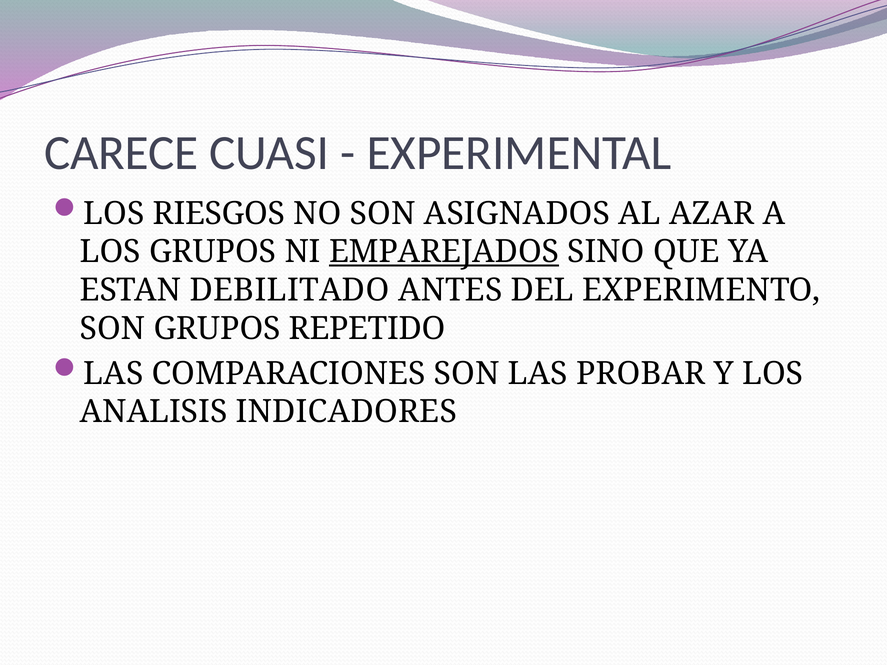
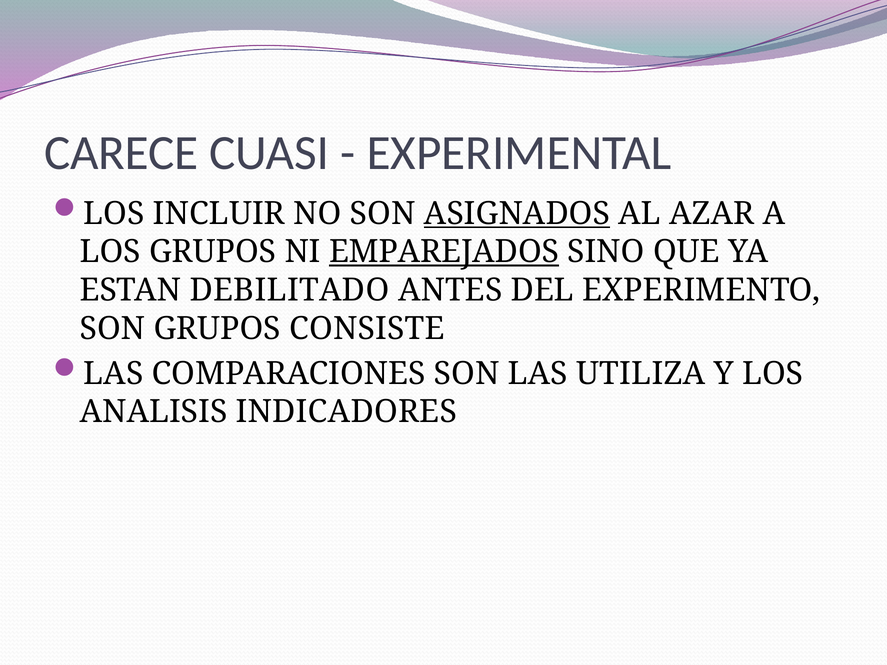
RIESGOS: RIESGOS -> INCLUIR
ASIGNADOS underline: none -> present
REPETIDO: REPETIDO -> CONSISTE
PROBAR: PROBAR -> UTILIZA
